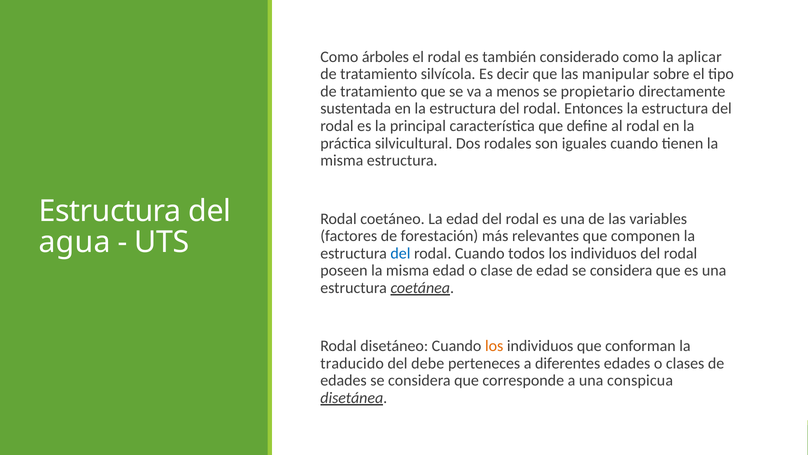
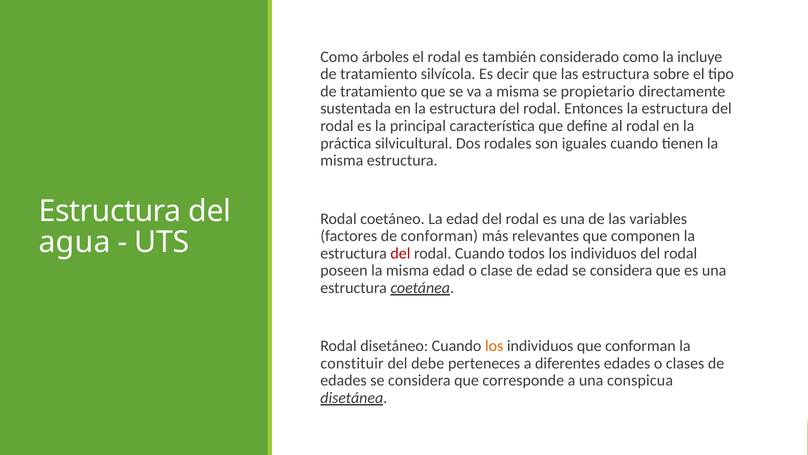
aplicar: aplicar -> incluye
las manipular: manipular -> estructura
a menos: menos -> misma
de forestación: forestación -> conforman
del at (400, 253) colour: blue -> red
traducido: traducido -> constituir
